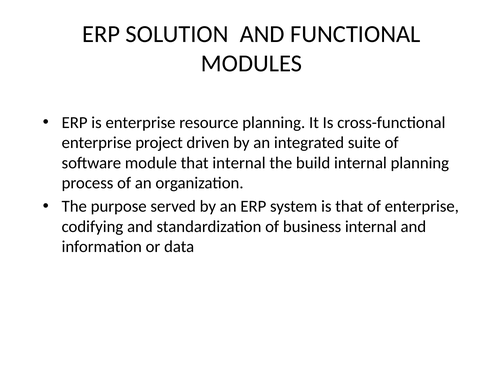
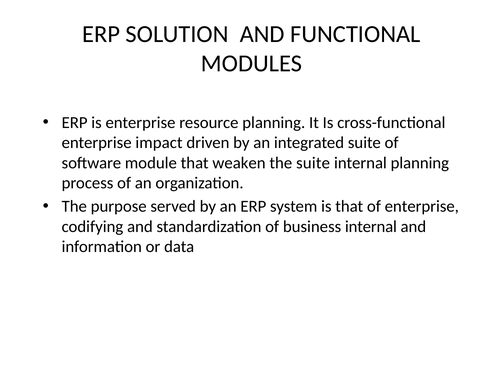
project: project -> impact
that internal: internal -> weaken
the build: build -> suite
